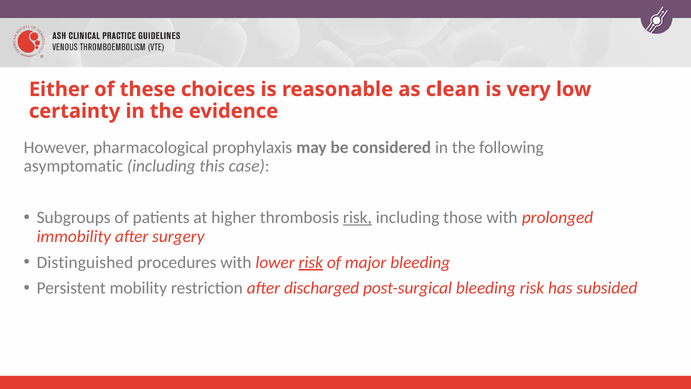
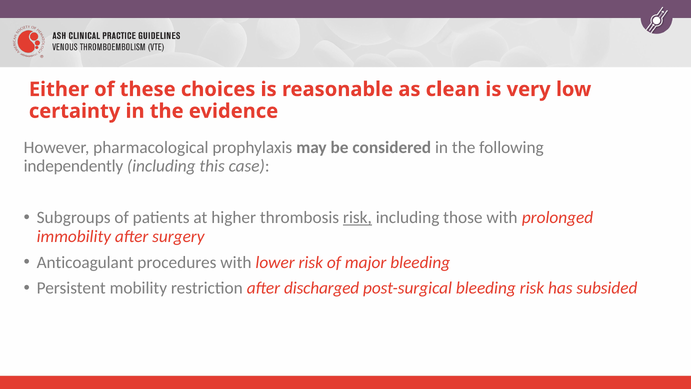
asymptomatic: asymptomatic -> independently
Distinguished: Distinguished -> Anticoagulant
risk at (311, 262) underline: present -> none
